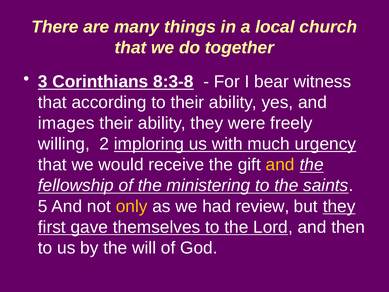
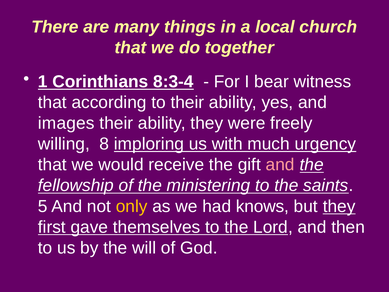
3: 3 -> 1
8:3-8: 8:3-8 -> 8:3-4
2: 2 -> 8
and at (280, 165) colour: yellow -> pink
review: review -> knows
